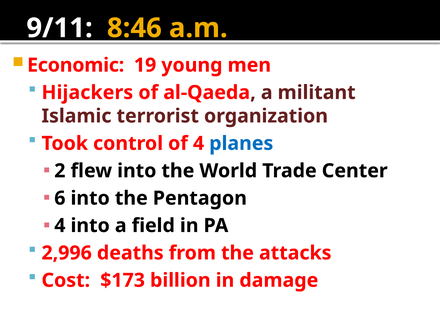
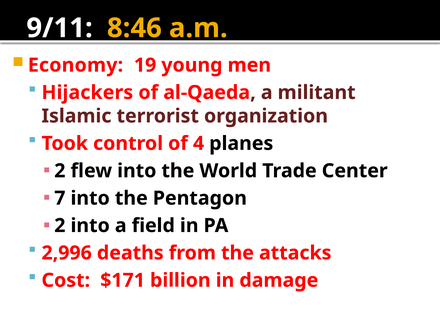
Economic: Economic -> Economy
planes colour: blue -> black
6: 6 -> 7
4 at (60, 226): 4 -> 2
$173: $173 -> $171
